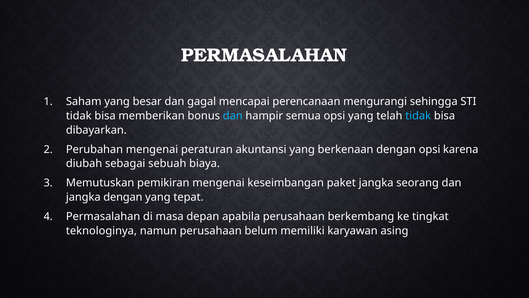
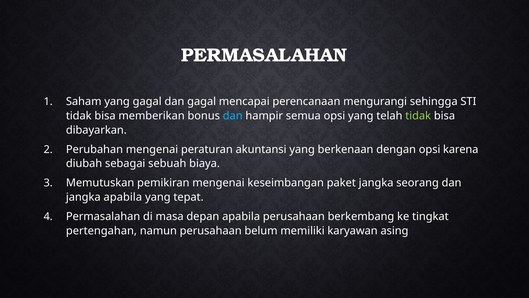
yang besar: besar -> gagal
tidak at (418, 116) colour: light blue -> light green
jangka dengan: dengan -> apabila
teknologinya: teknologinya -> pertengahan
